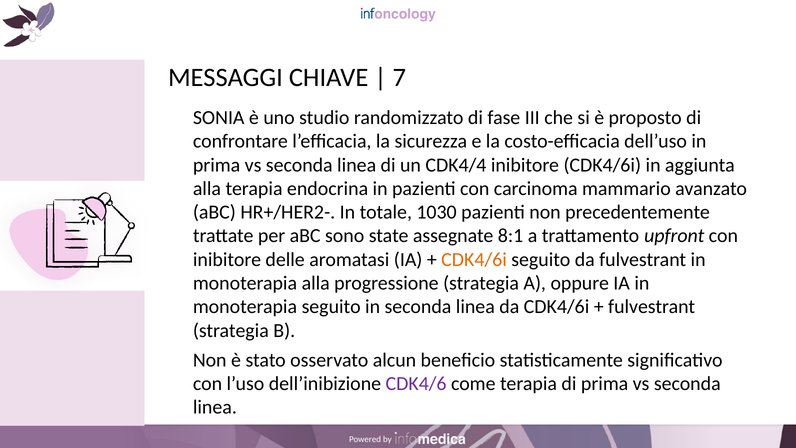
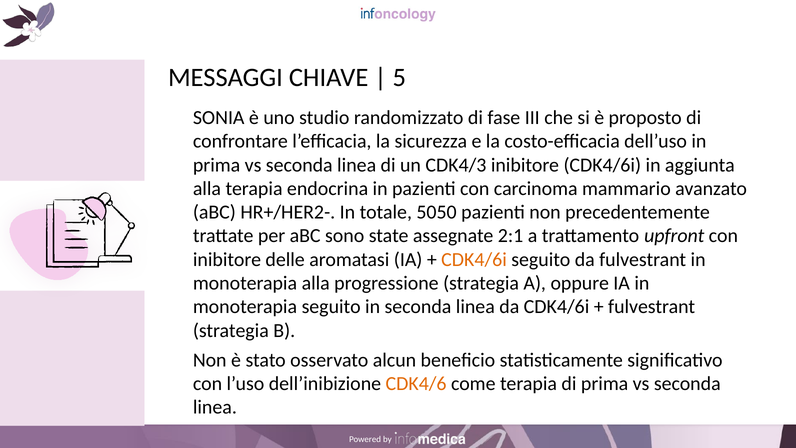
7: 7 -> 5
CDK4/4: CDK4/4 -> CDK4/3
1030: 1030 -> 5050
8:1: 8:1 -> 2:1
CDK4/6 colour: purple -> orange
